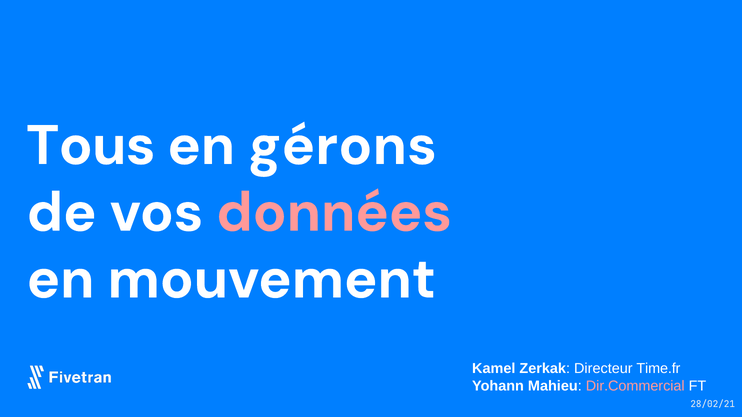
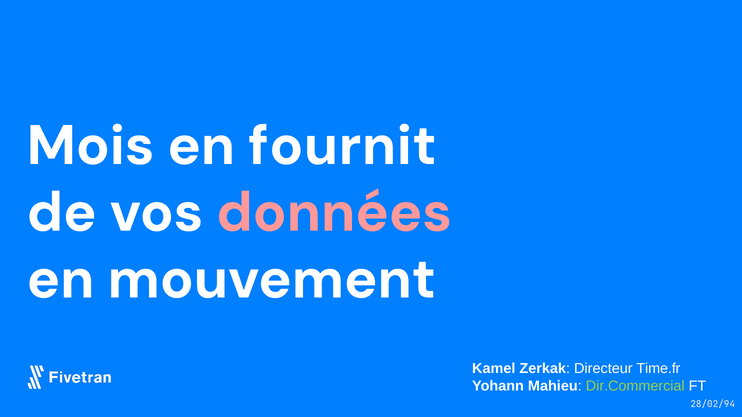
Tous: Tous -> Mois
gérons: gérons -> fournit
Dir.Commercial colour: pink -> light green
28/02/21: 28/02/21 -> 28/02/94
